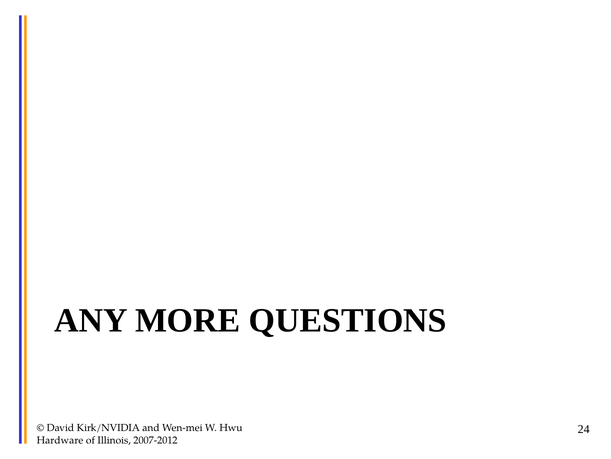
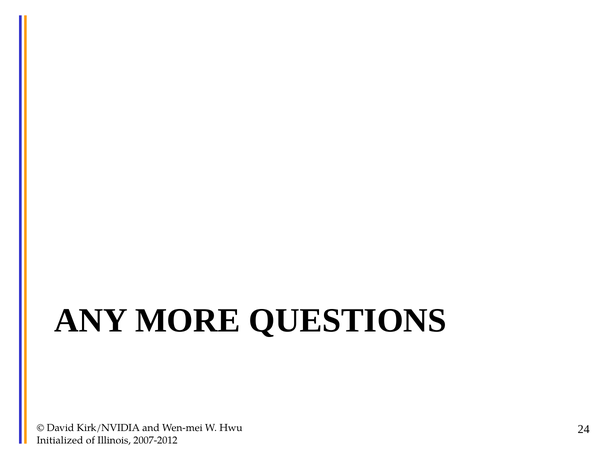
Hardware: Hardware -> Initialized
